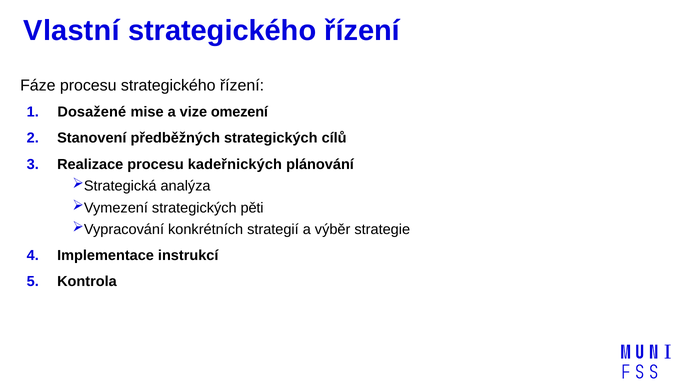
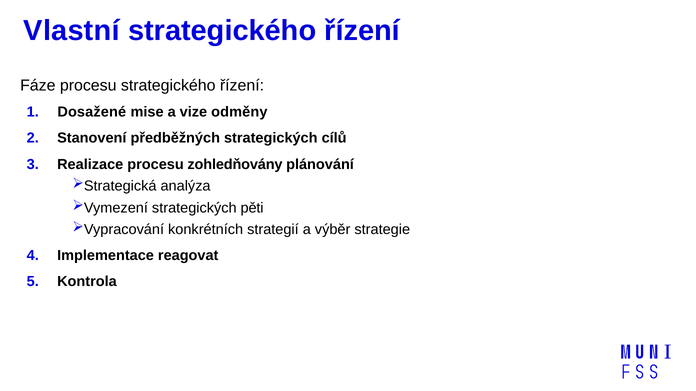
omezení: omezení -> odměny
kadeřnických: kadeřnických -> zohledňovány
instrukcí: instrukcí -> reagovat
